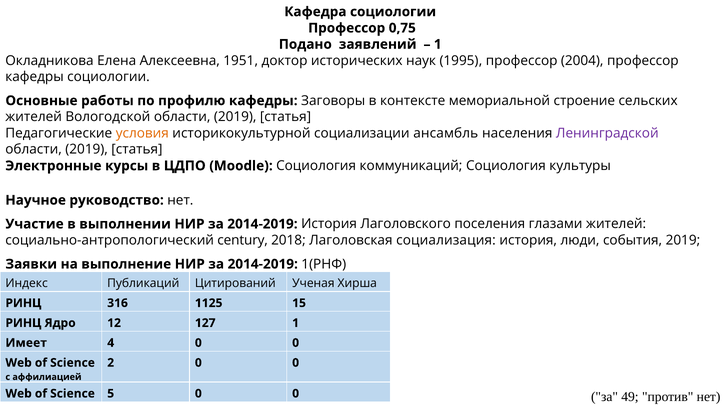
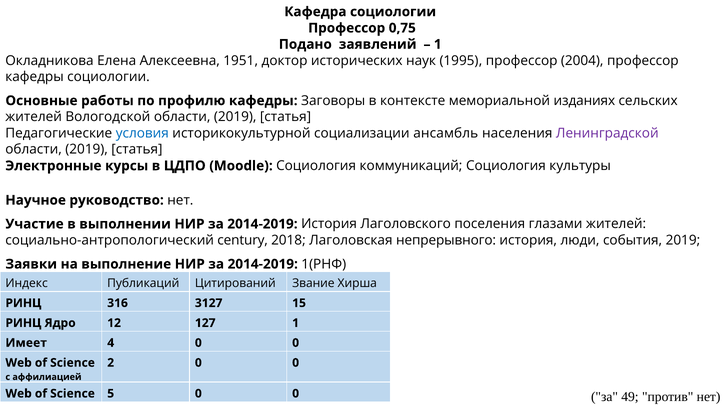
строение: строение -> изданиях
условия colour: orange -> blue
социализация: социализация -> непрерывного
Ученая: Ученая -> Звание
1125: 1125 -> 3127
